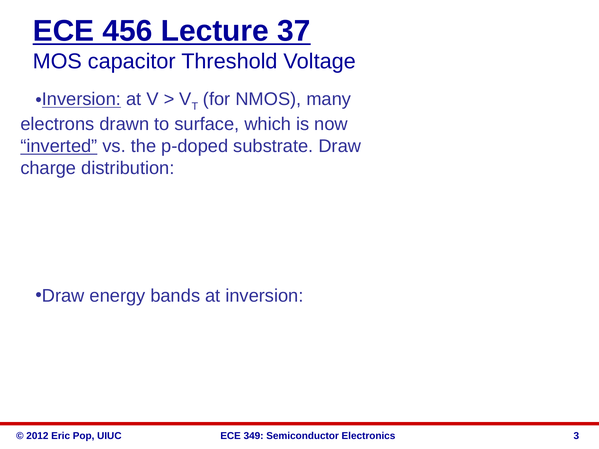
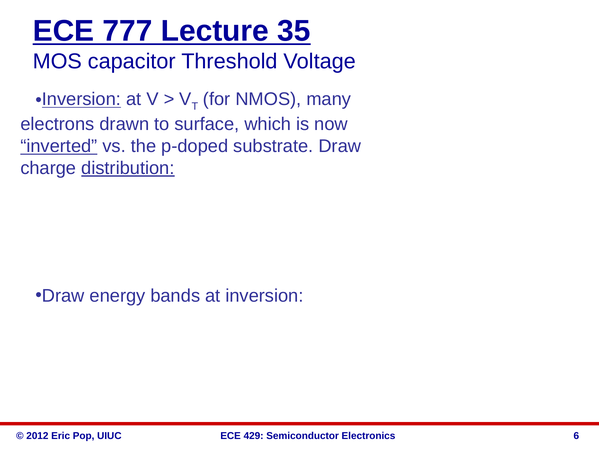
456: 456 -> 777
37: 37 -> 35
distribution underline: none -> present
349: 349 -> 429
3: 3 -> 6
